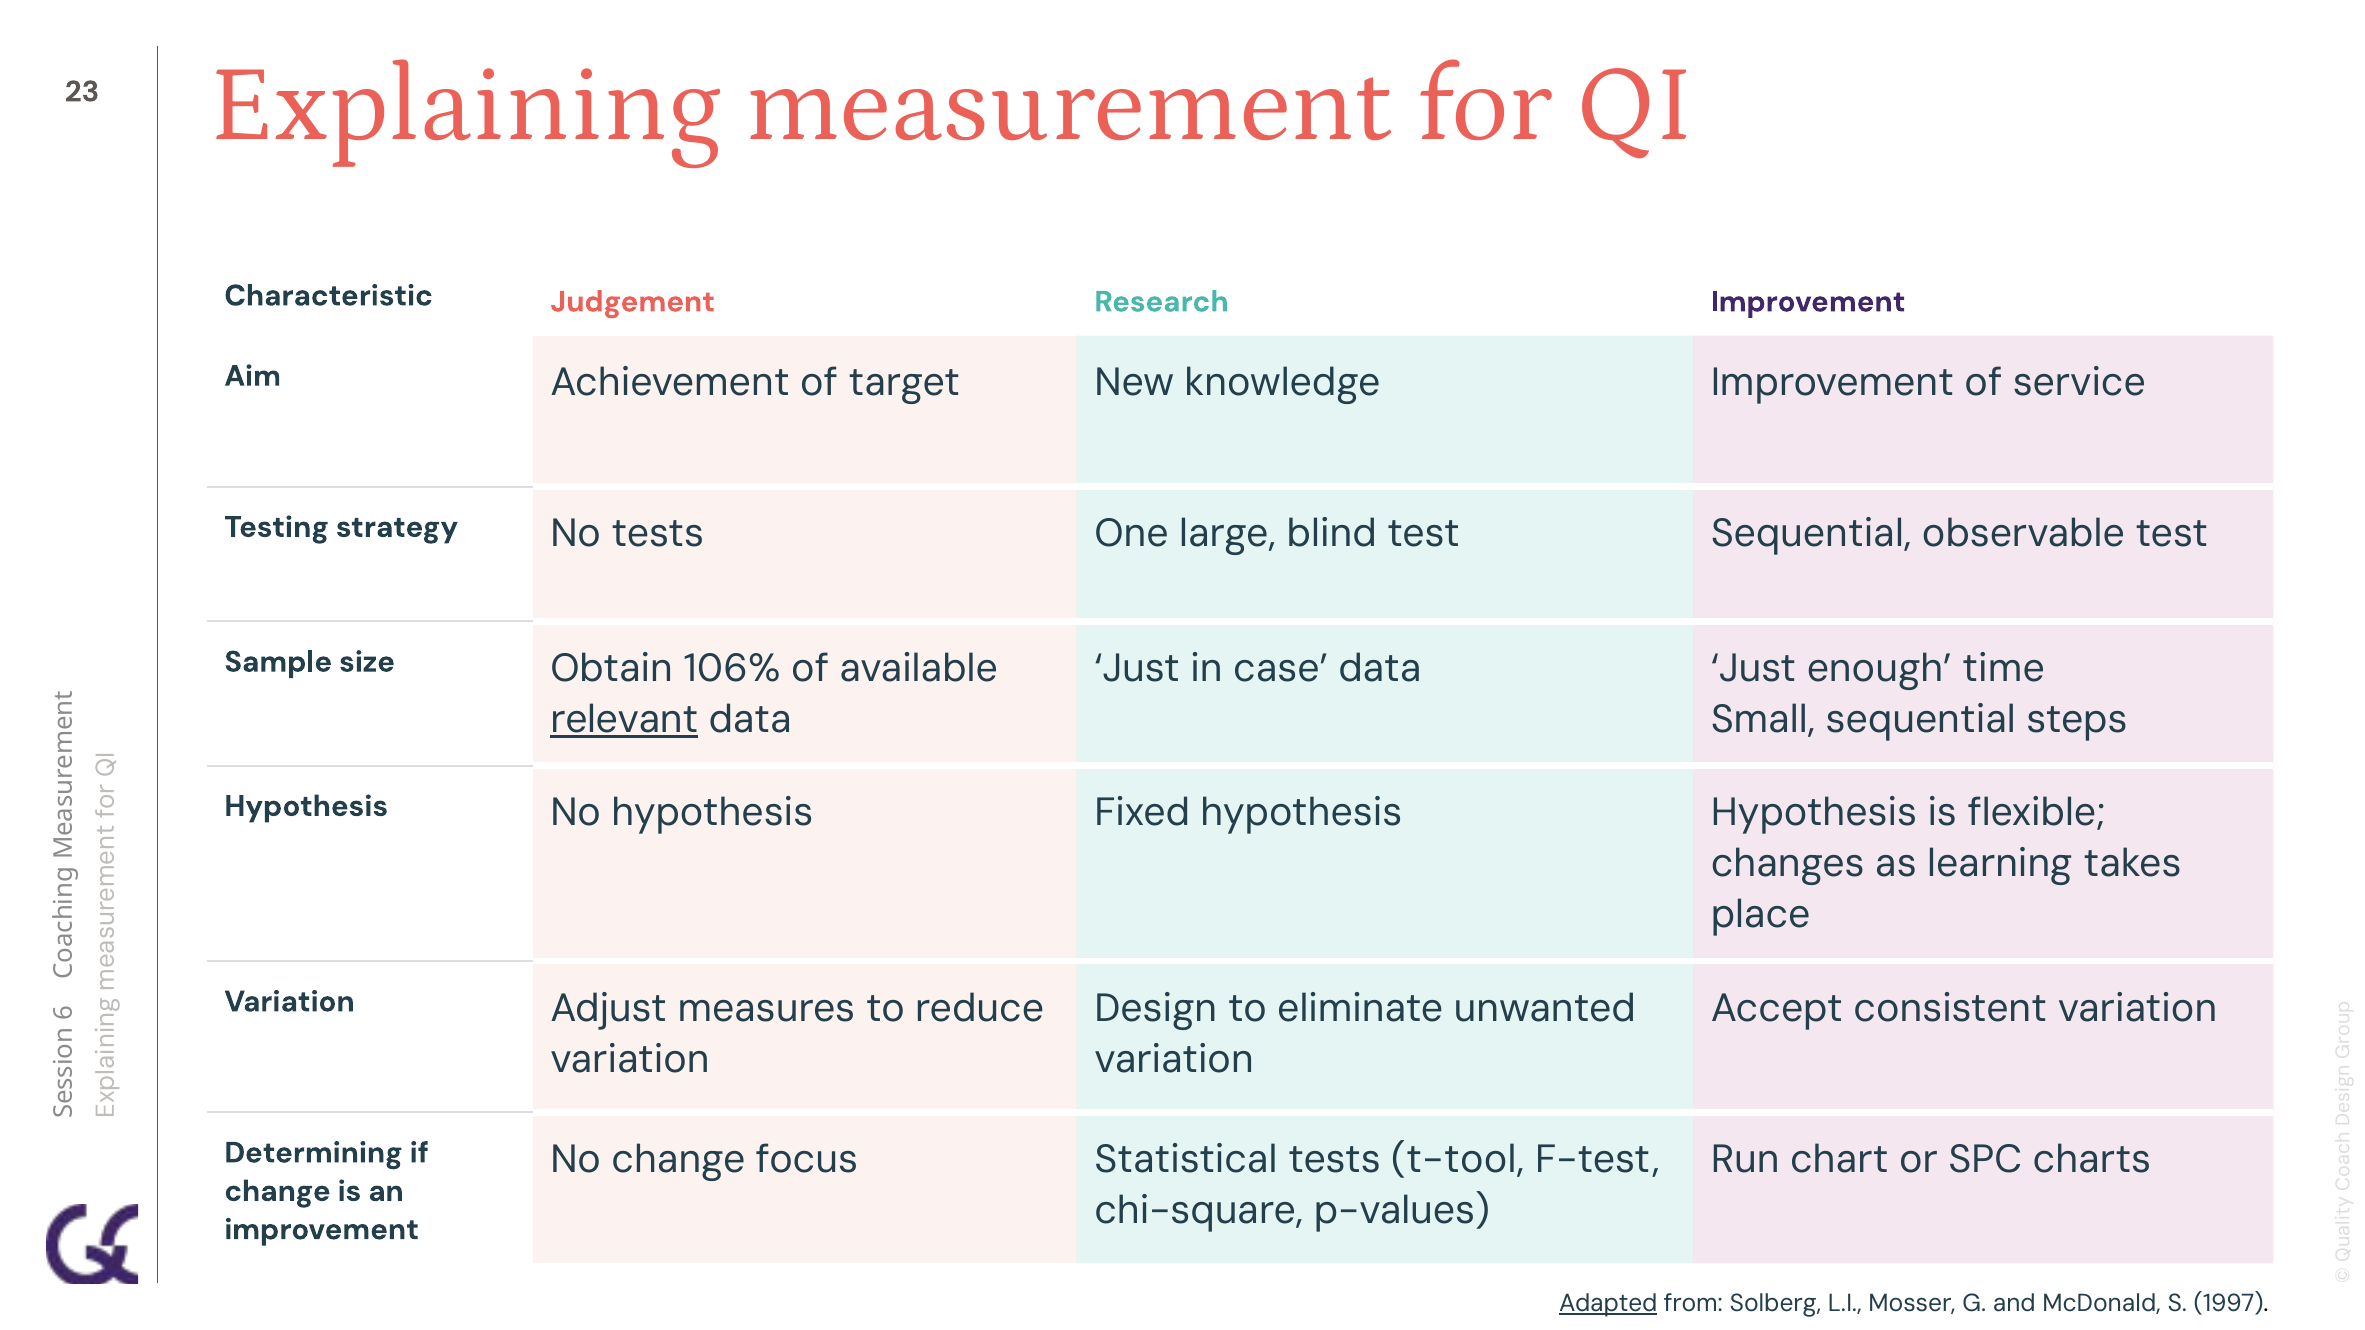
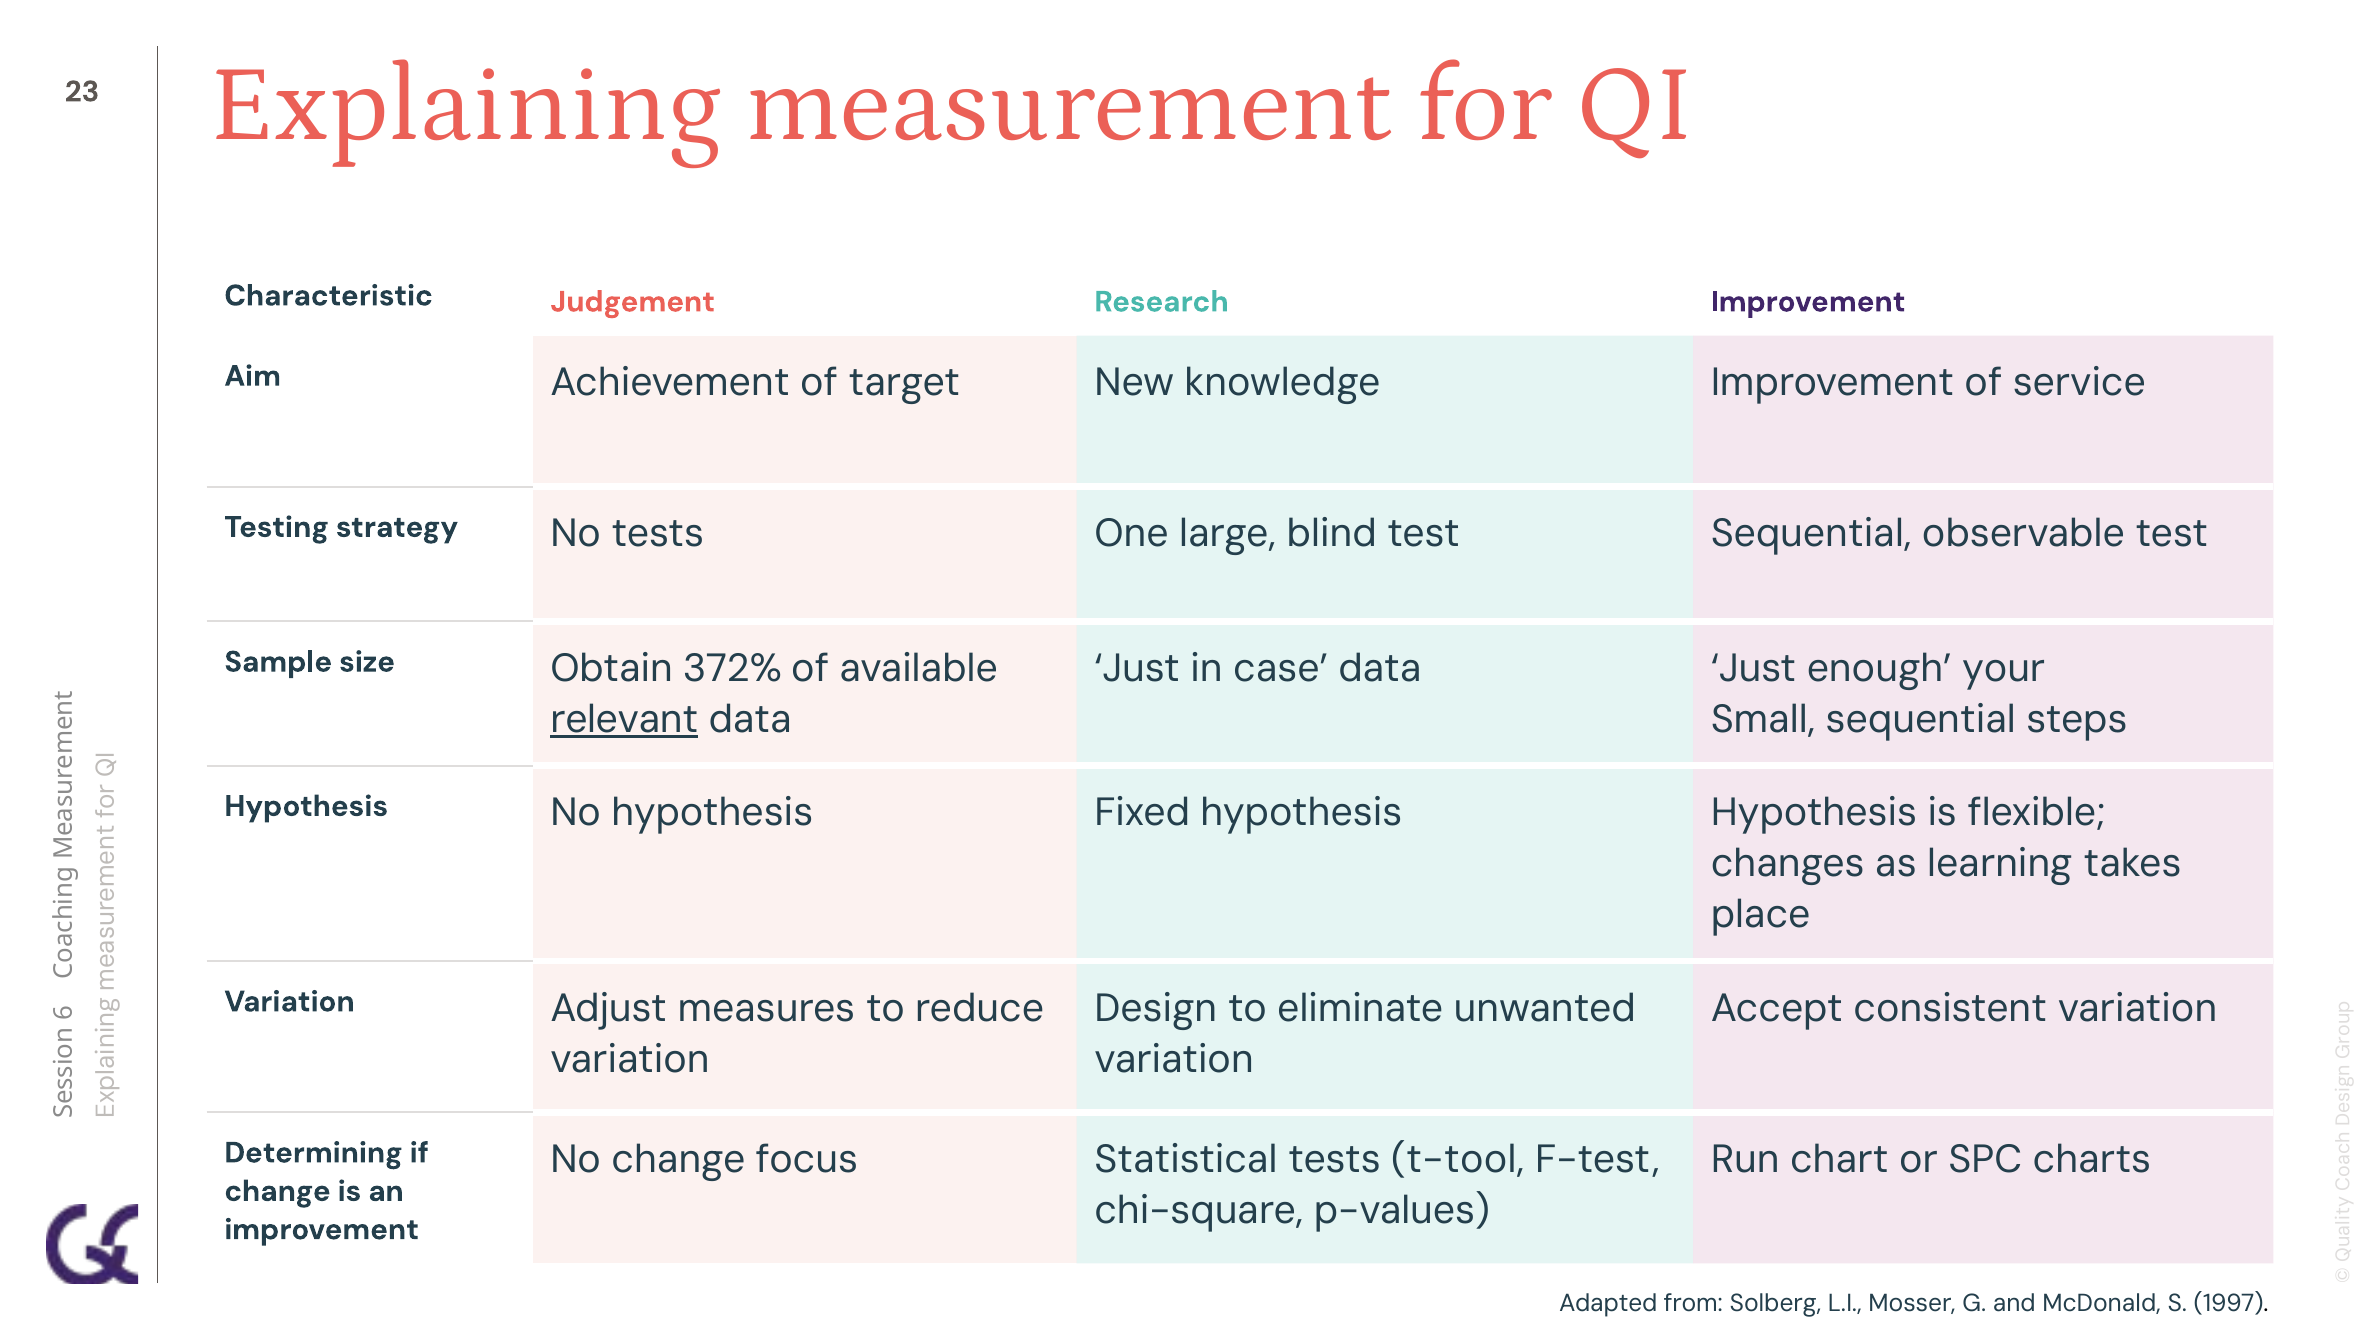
106%: 106% -> 372%
time: time -> your
Adapted underline: present -> none
